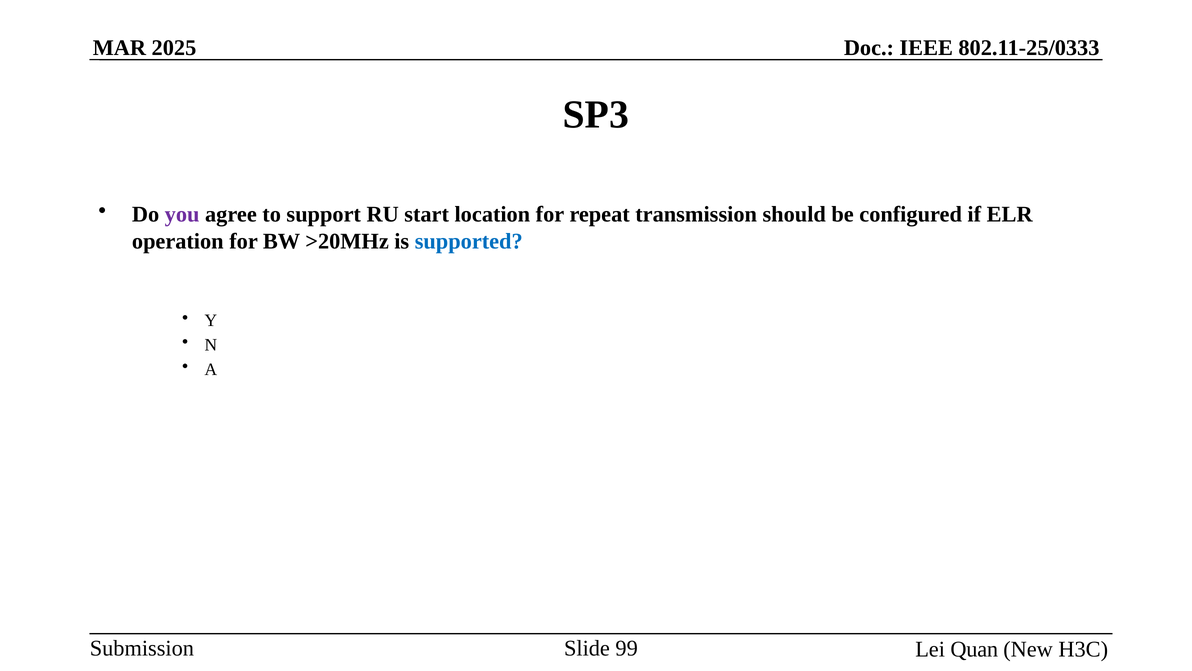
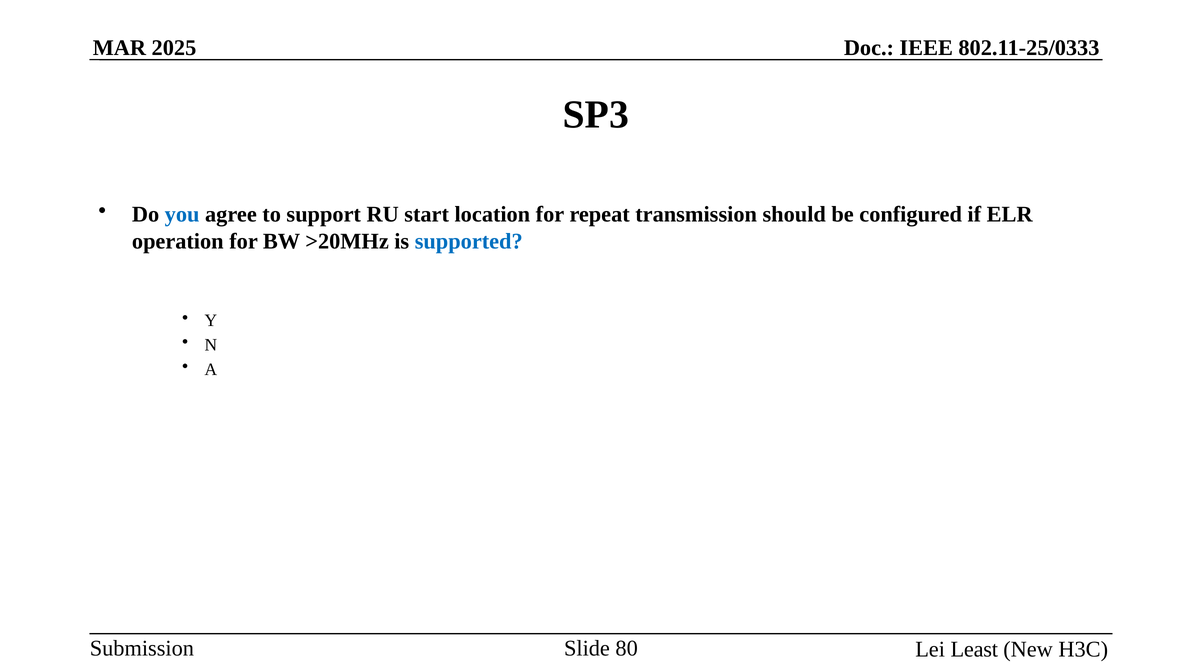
you colour: purple -> blue
99: 99 -> 80
Quan: Quan -> Least
